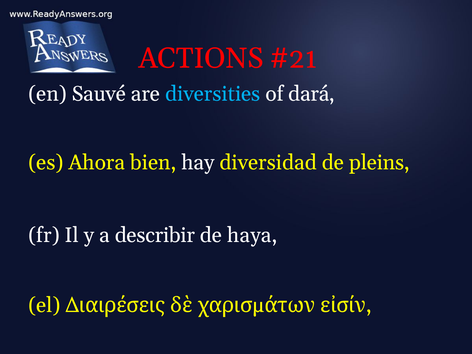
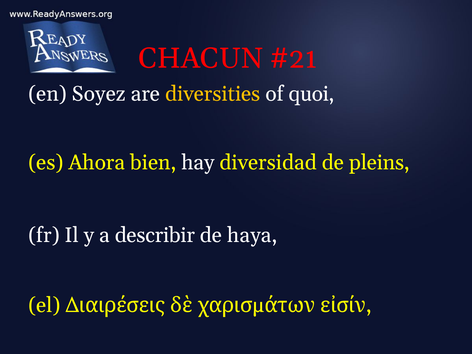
ACTIONS: ACTIONS -> CHACUN
Sauvé: Sauvé -> Soyez
diversities colour: light blue -> yellow
dará: dará -> quoi
